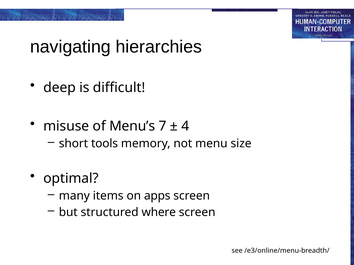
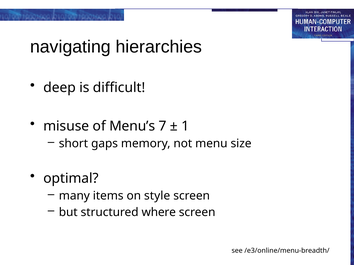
4: 4 -> 1
tools: tools -> gaps
apps: apps -> style
